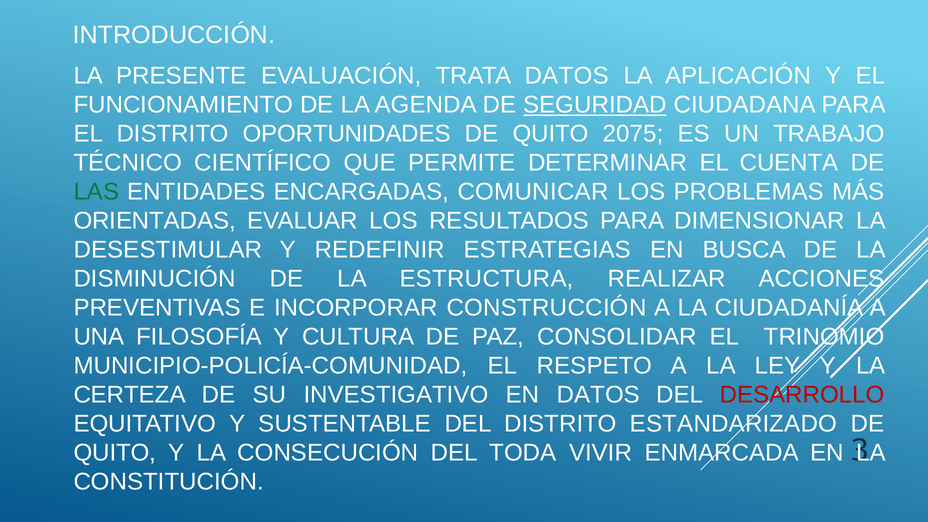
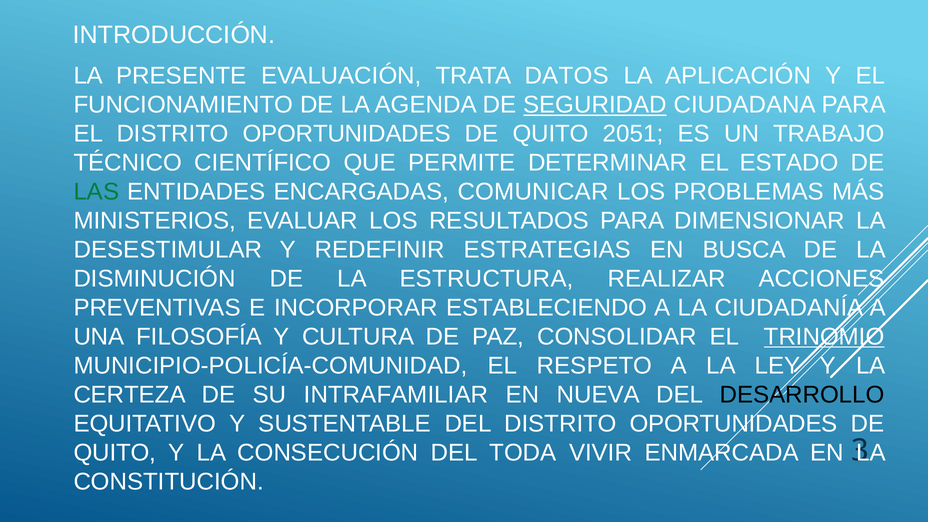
2075: 2075 -> 2051
CUENTA: CUENTA -> ESTADO
ORIENTADAS: ORIENTADAS -> MINISTERIOS
CONSTRUCCIÓN: CONSTRUCCIÓN -> ESTABLECIENDO
TRINOMIO underline: none -> present
INVESTIGATIVO: INVESTIGATIVO -> INTRAFAMILIAR
EN DATOS: DATOS -> NUEVA
DESARROLLO colour: red -> black
DEL DISTRITO ESTANDARIZADO: ESTANDARIZADO -> OPORTUNIDADES
